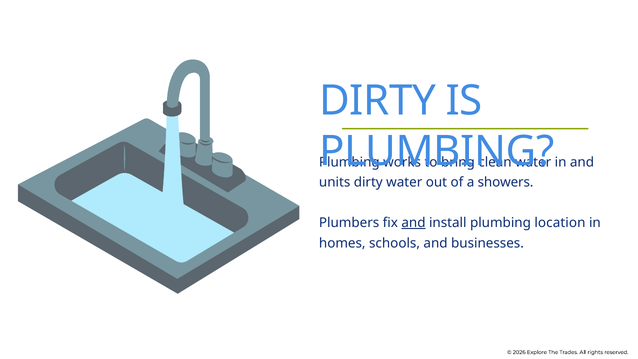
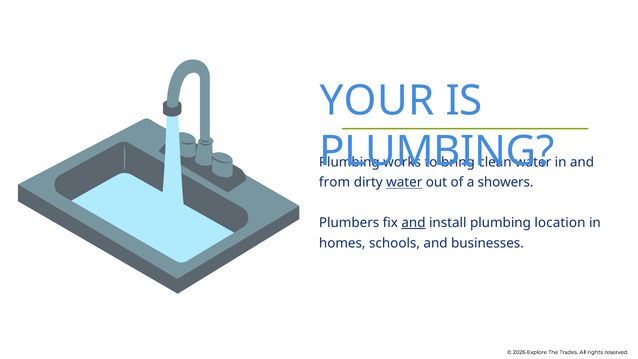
DIRTY at (377, 101): DIRTY -> YOUR
units: units -> from
water at (404, 182) underline: none -> present
